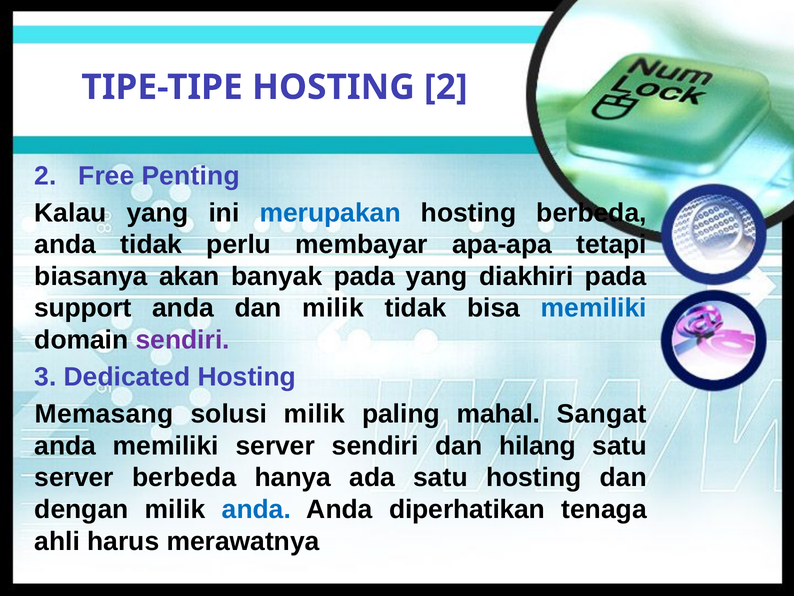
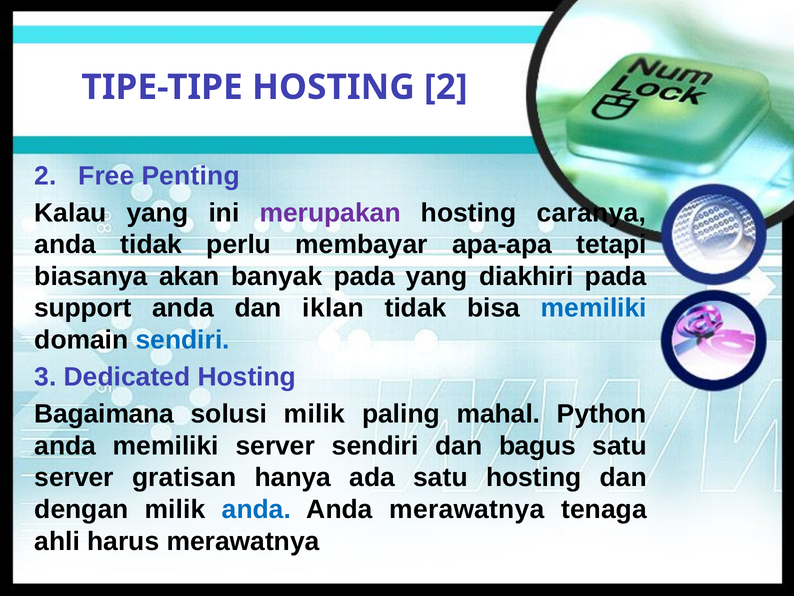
merupakan colour: blue -> purple
hosting berbeda: berbeda -> caranya
dan milik: milik -> iklan
sendiri at (183, 340) colour: purple -> blue
Memasang: Memasang -> Bagaimana
Sangat: Sangat -> Python
hilang: hilang -> bagus
server berbeda: berbeda -> gratisan
Anda diperhatikan: diperhatikan -> merawatnya
